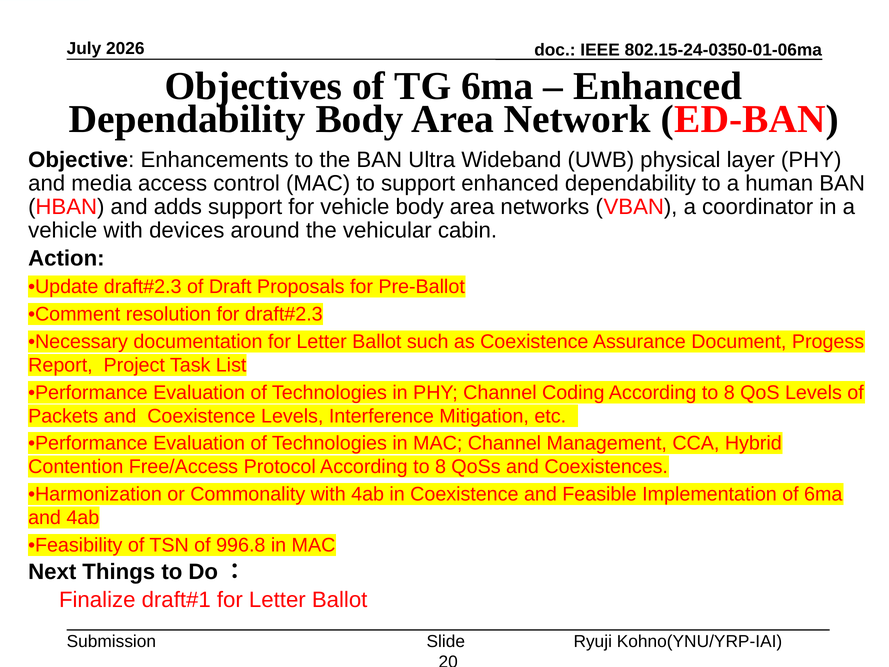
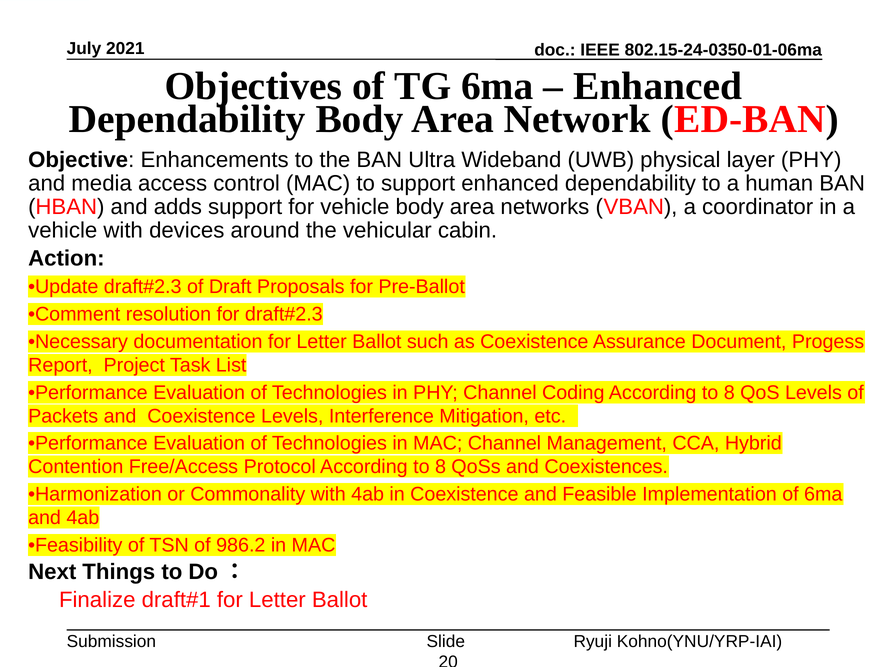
2026: 2026 -> 2021
996.8: 996.8 -> 986.2
